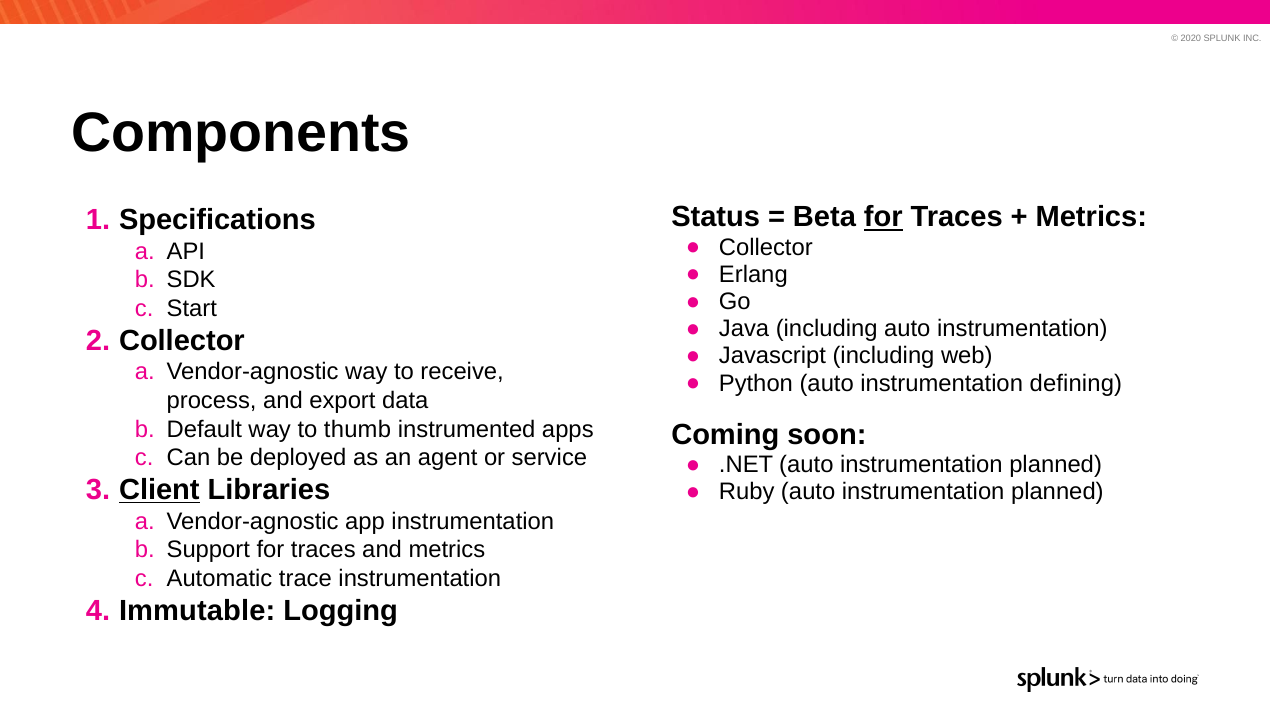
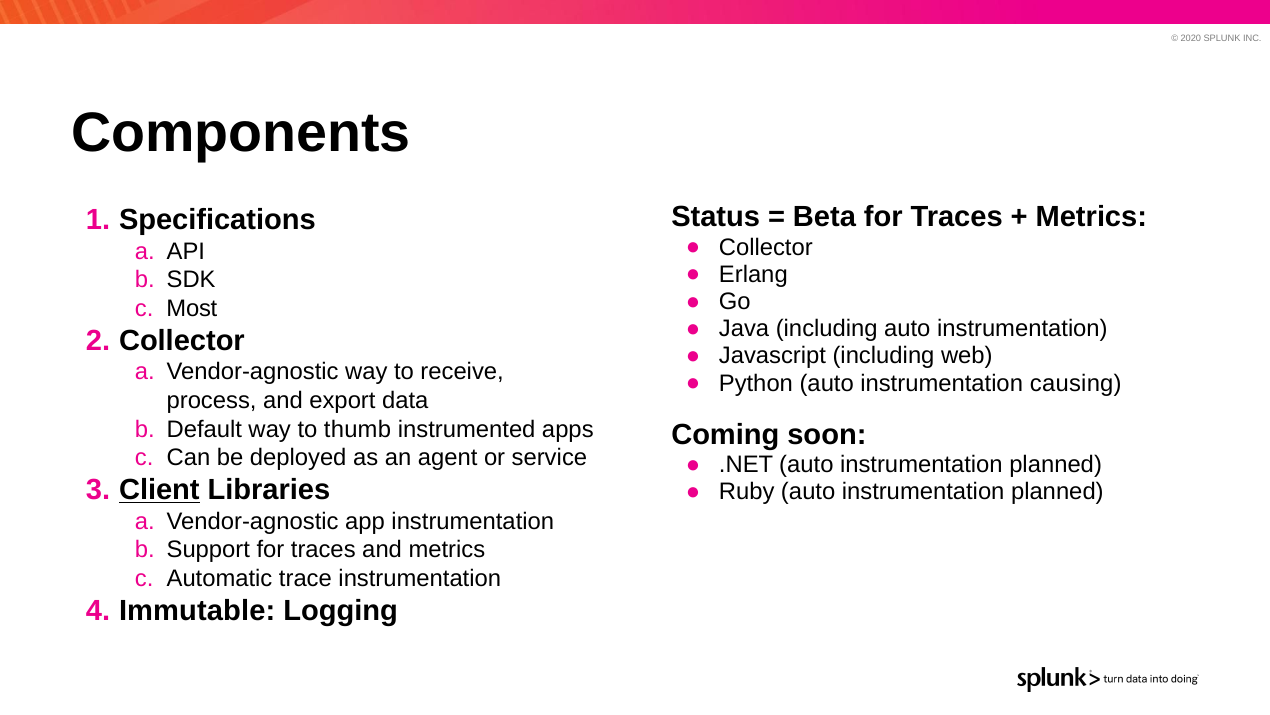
for at (883, 217) underline: present -> none
Start: Start -> Most
defining: defining -> causing
